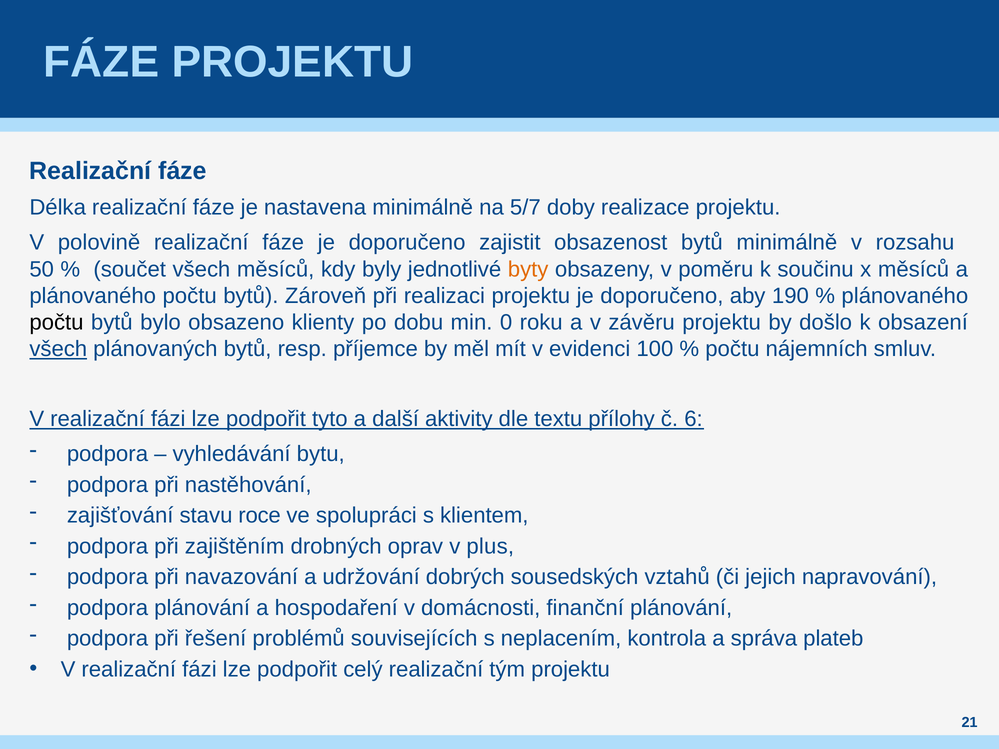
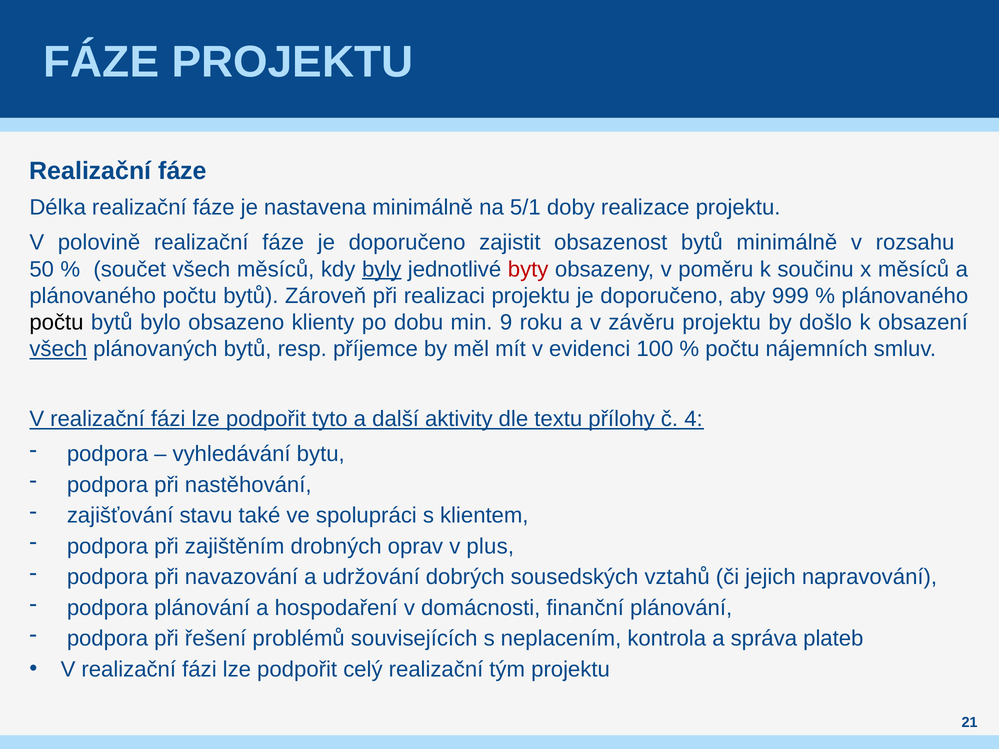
5/7: 5/7 -> 5/1
byly underline: none -> present
byty colour: orange -> red
190: 190 -> 999
0: 0 -> 9
6: 6 -> 4
roce: roce -> také
